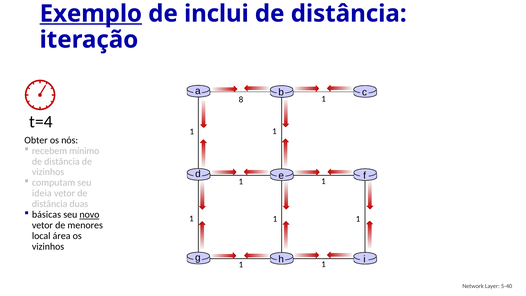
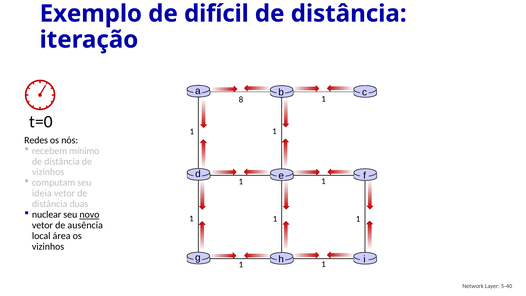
Exemplo underline: present -> none
inclui: inclui -> difícil
t=4: t=4 -> t=0
Obter: Obter -> Redes
básicas: básicas -> nuclear
menores: menores -> ausência
